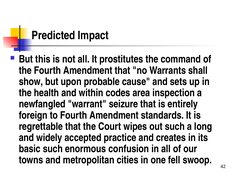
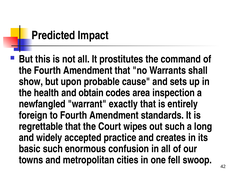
within: within -> obtain
seizure: seizure -> exactly
